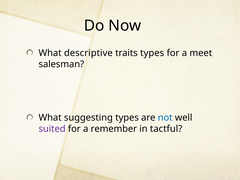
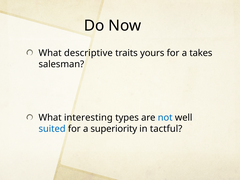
traits types: types -> yours
meet: meet -> takes
suggesting: suggesting -> interesting
suited colour: purple -> blue
remember: remember -> superiority
